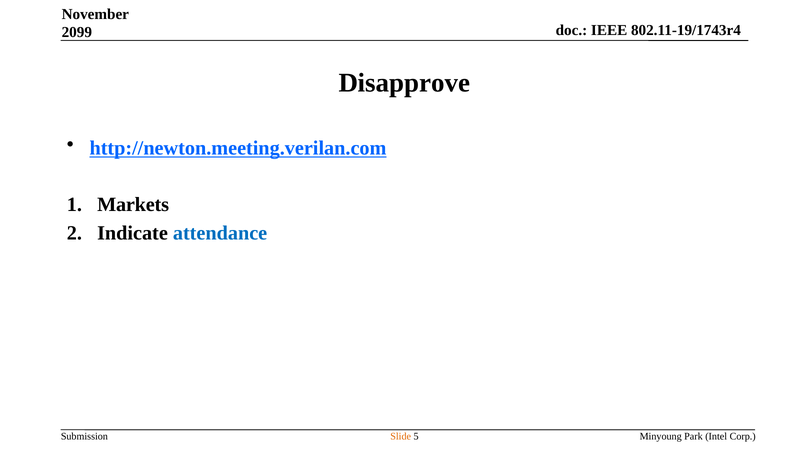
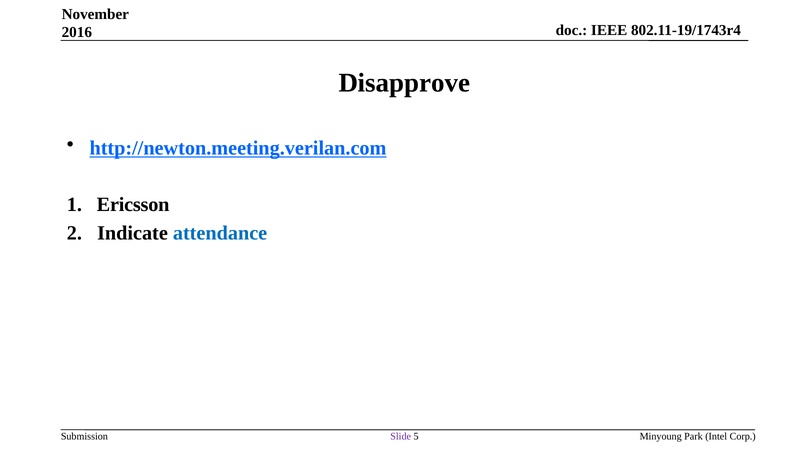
2099: 2099 -> 2016
Markets: Markets -> Ericsson
Slide colour: orange -> purple
